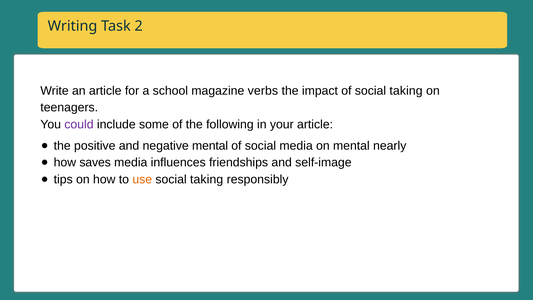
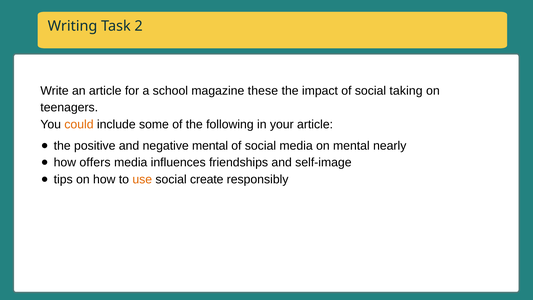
verbs: verbs -> these
could colour: purple -> orange
saves: saves -> offers
taking at (207, 179): taking -> create
